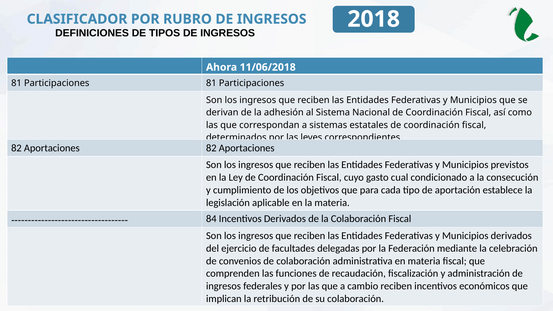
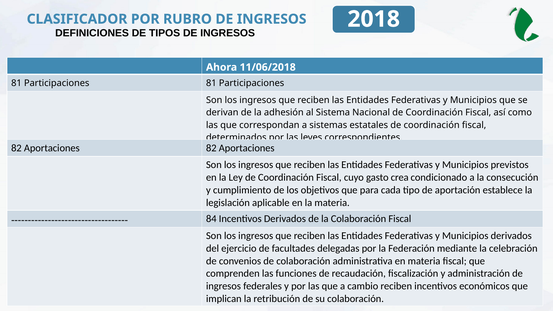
cual: cual -> crea
